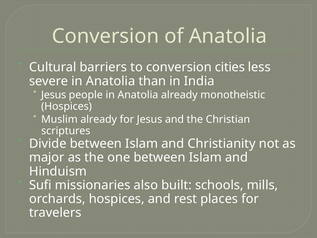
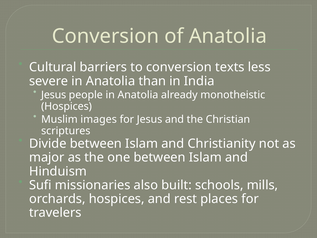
cities: cities -> texts
Muslim already: already -> images
